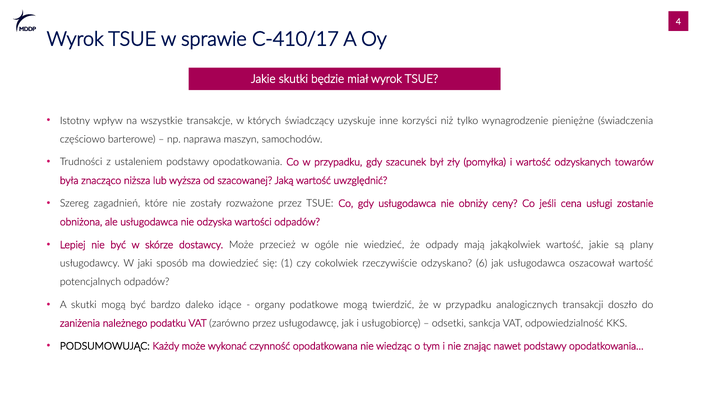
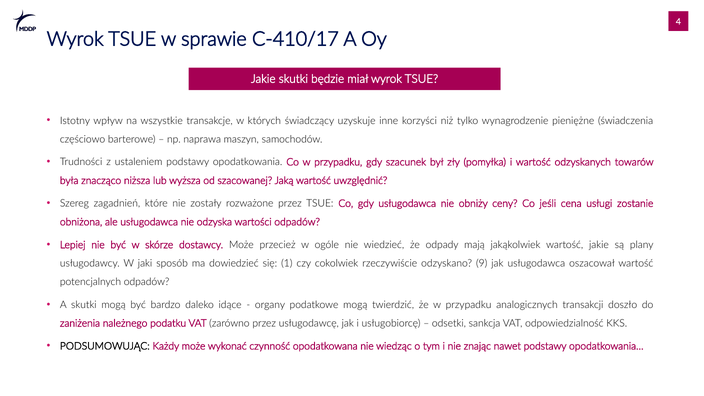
6: 6 -> 9
